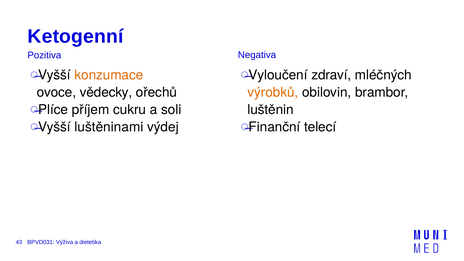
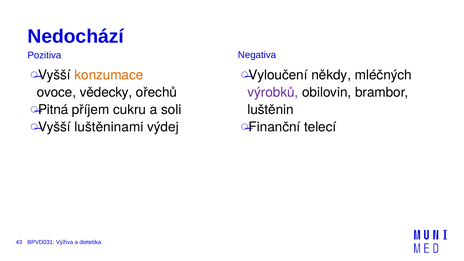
Ketogenní: Ketogenní -> Nedochází
zdraví: zdraví -> někdy
výrobků colour: orange -> purple
Plíce: Plíce -> Pitná
